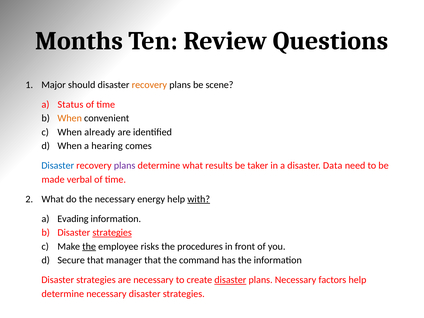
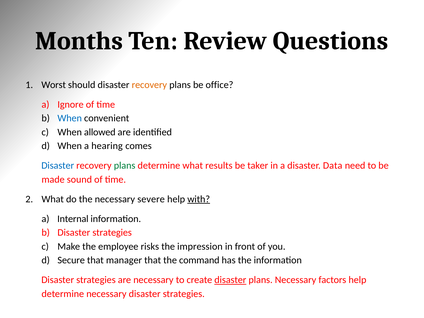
Major: Major -> Worst
scene: scene -> office
Status: Status -> Ignore
When at (70, 118) colour: orange -> blue
already: already -> allowed
plans at (125, 166) colour: purple -> green
verbal: verbal -> sound
energy: energy -> severe
Evading: Evading -> Internal
strategies at (112, 233) underline: present -> none
the at (89, 246) underline: present -> none
procedures: procedures -> impression
